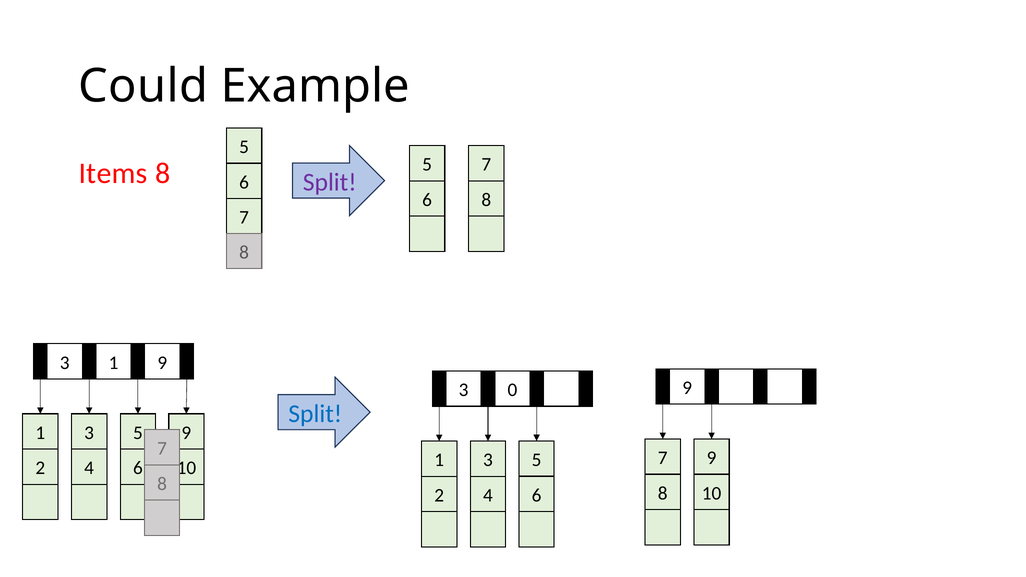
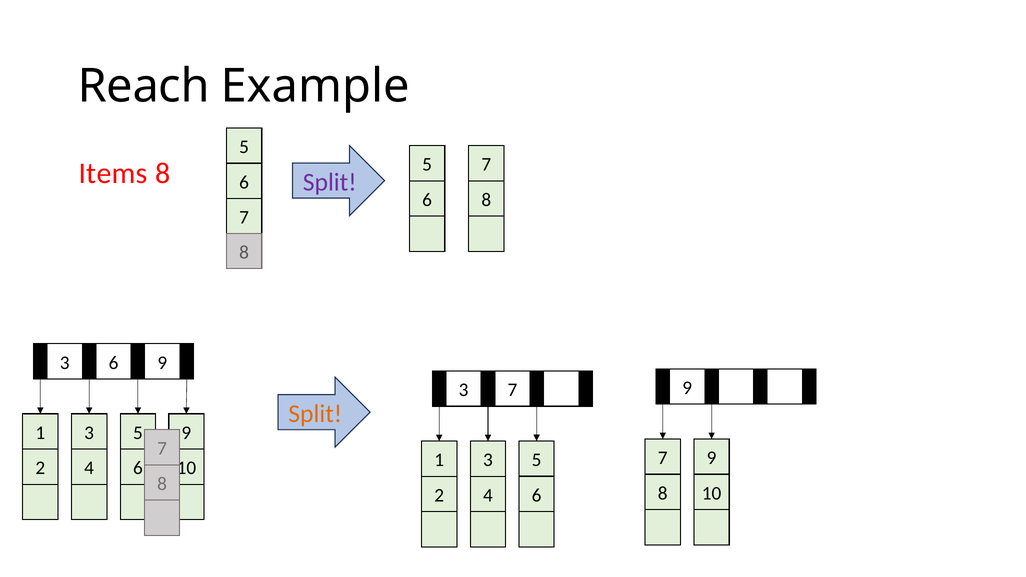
Could: Could -> Reach
3 1: 1 -> 6
3 0: 0 -> 7
Split at (315, 414) colour: blue -> orange
